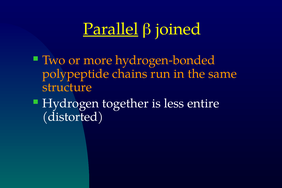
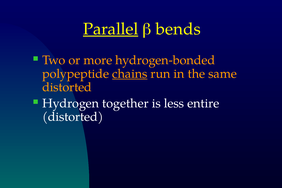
joined: joined -> bends
chains underline: none -> present
structure at (67, 87): structure -> distorted
